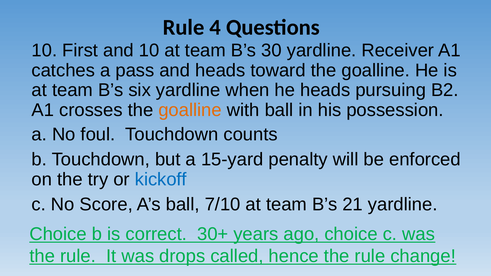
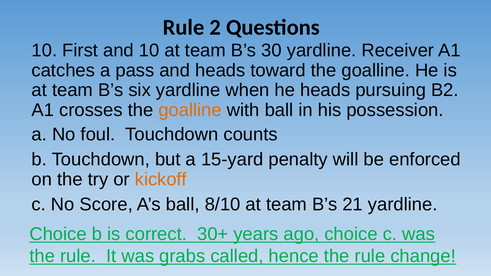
4: 4 -> 2
kickoff colour: blue -> orange
7/10: 7/10 -> 8/10
drops: drops -> grabs
